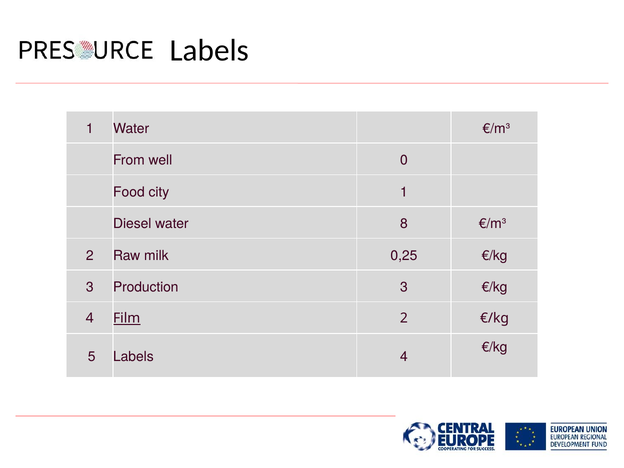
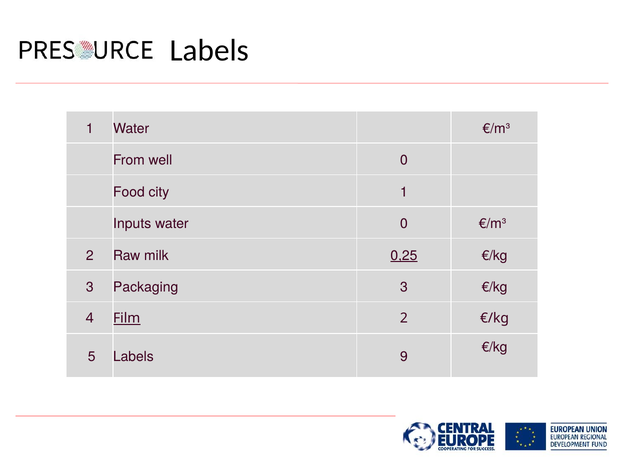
Diesel: Diesel -> Inputs
water 8: 8 -> 0
0,25 underline: none -> present
Production: Production -> Packaging
Labels 4: 4 -> 9
